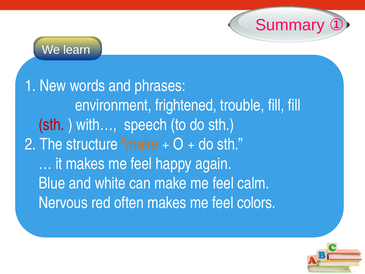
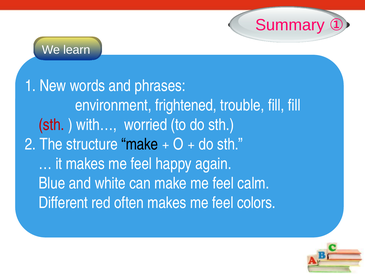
speech: speech -> worried
make at (140, 144) colour: orange -> black
Nervous: Nervous -> Different
